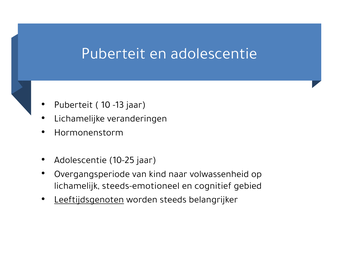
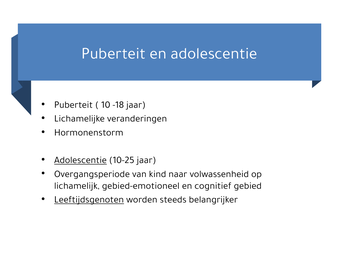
-13: -13 -> -18
Adolescentie at (80, 160) underline: none -> present
steeds-emotioneel: steeds-emotioneel -> gebied-emotioneel
